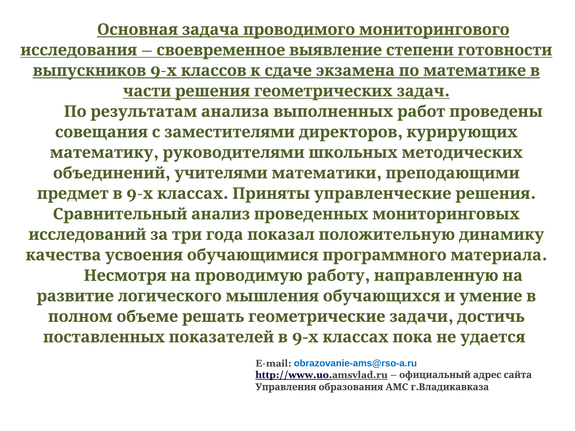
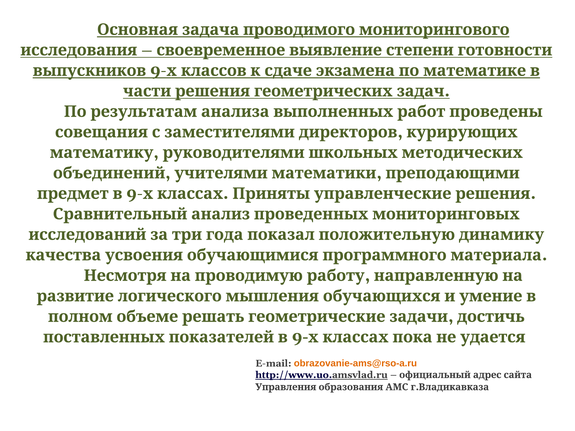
obrazovanie-ams@rso-a.ru colour: blue -> orange
